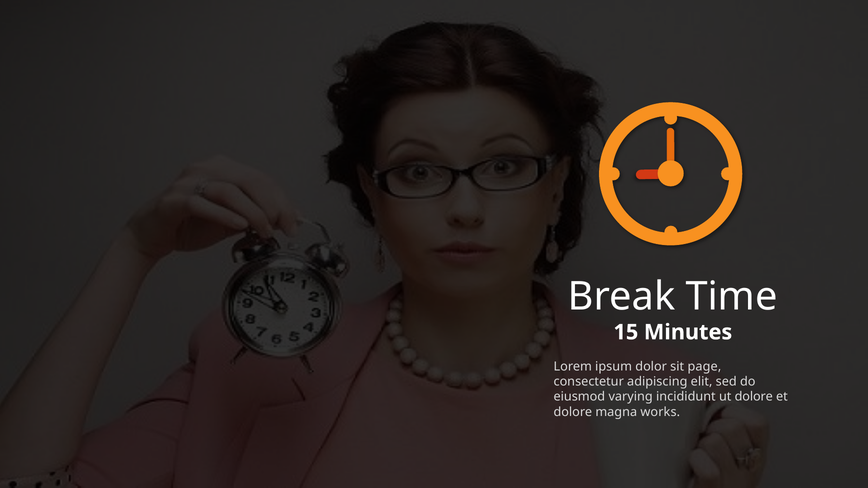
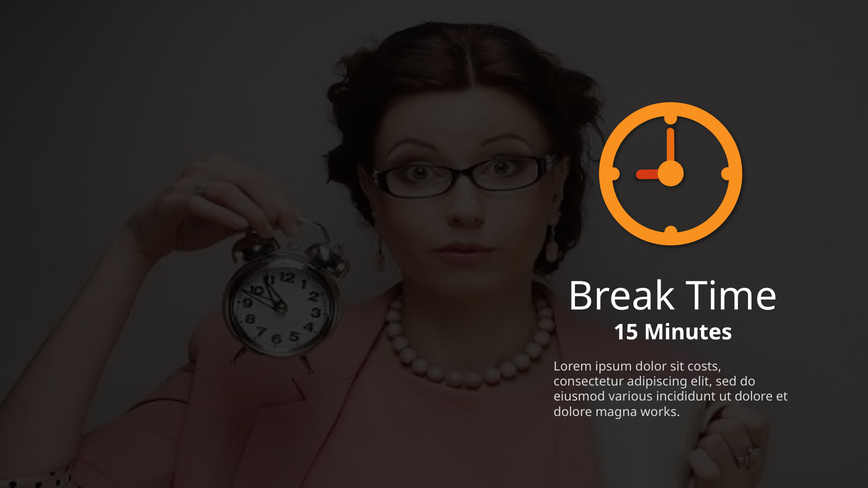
page: page -> costs
varying: varying -> various
